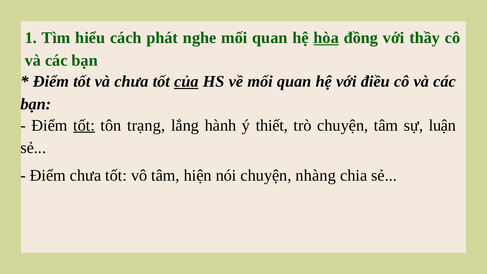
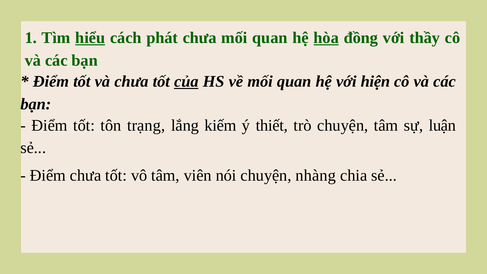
hiểu underline: none -> present
phát nghe: nghe -> chưa
điều: điều -> hiện
tốt at (84, 125) underline: present -> none
hành: hành -> kiếm
hiện: hiện -> viên
